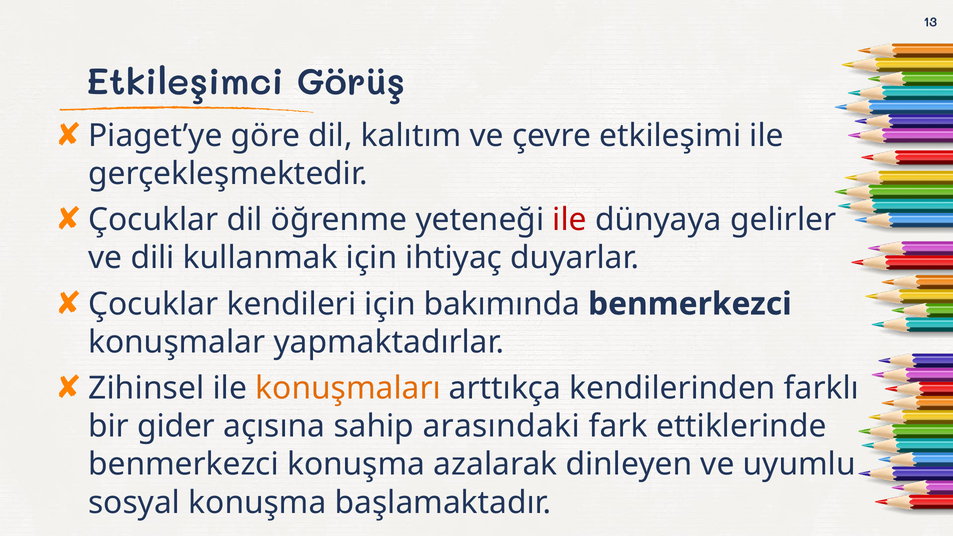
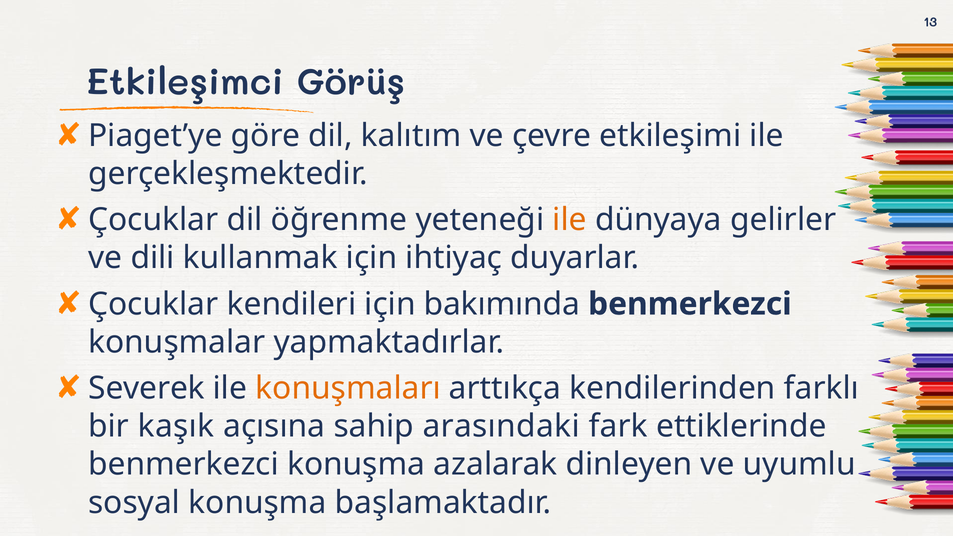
ile at (570, 220) colour: red -> orange
Zihinsel: Zihinsel -> Severek
gider: gider -> kaşık
